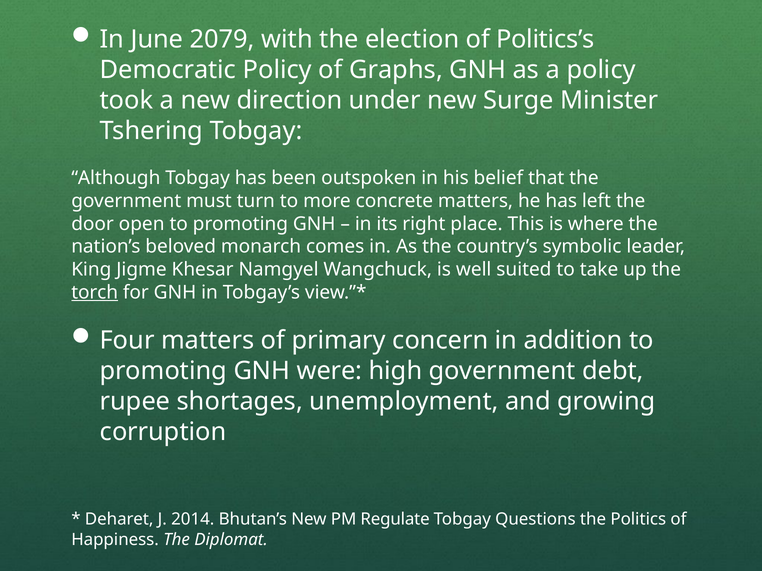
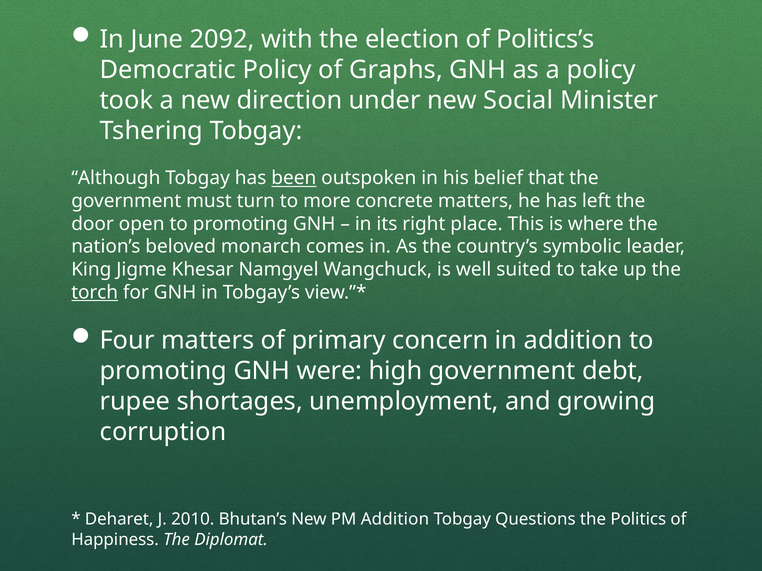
2079: 2079 -> 2092
Surge: Surge -> Social
been underline: none -> present
2014: 2014 -> 2010
PM Regulate: Regulate -> Addition
